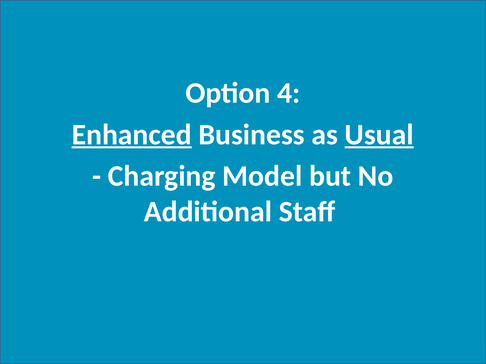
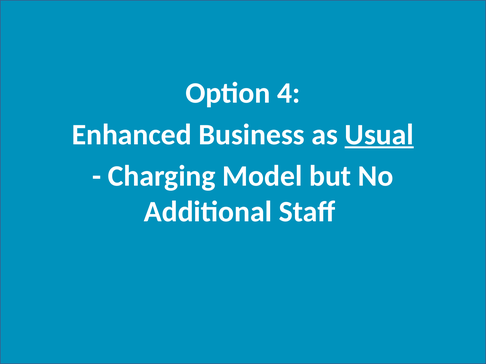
Enhanced underline: present -> none
